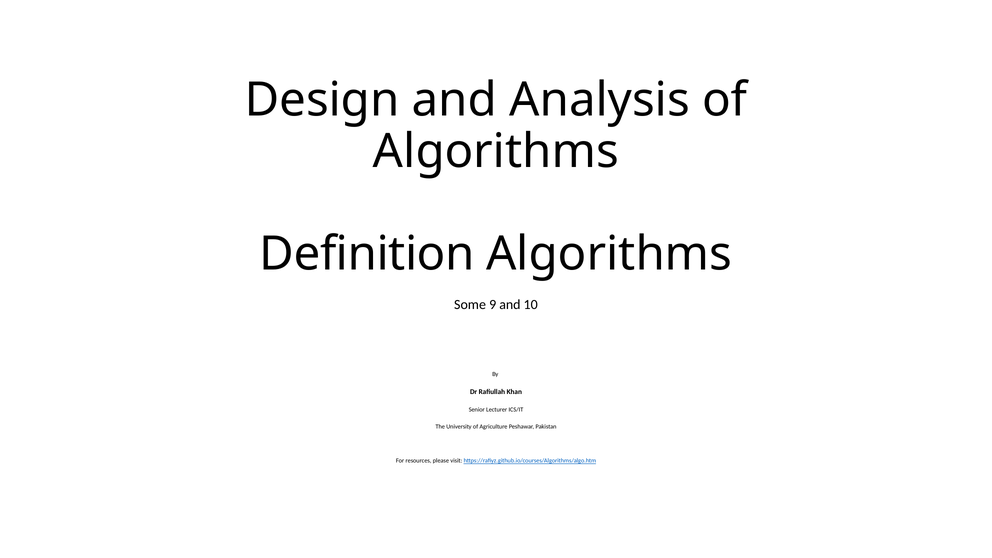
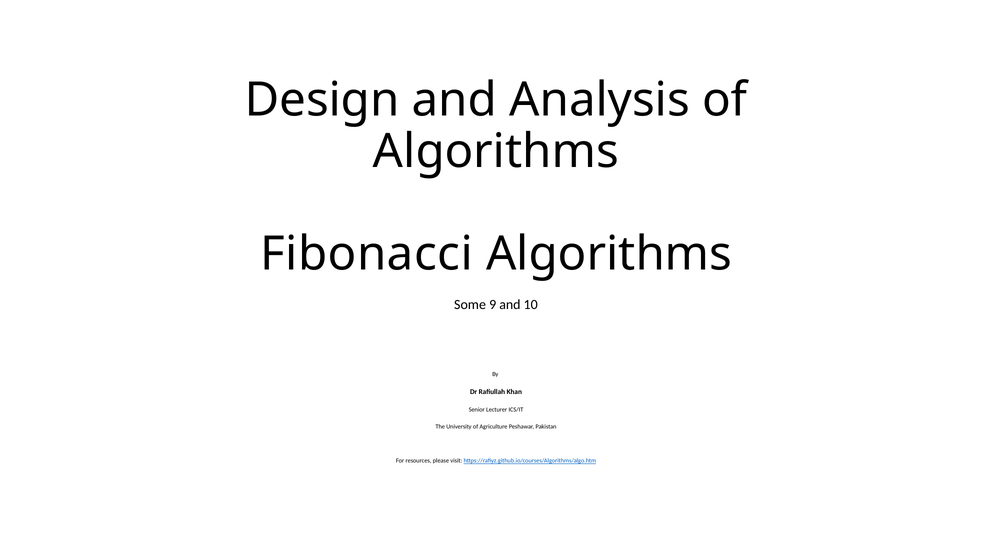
Definition: Definition -> Fibonacci
